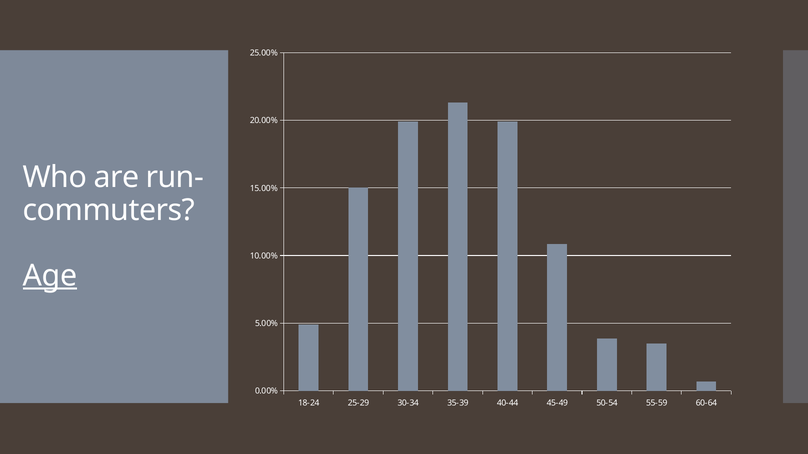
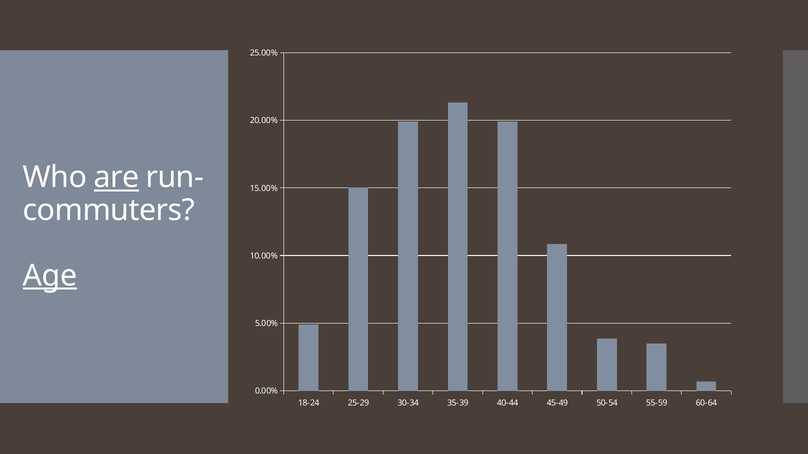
are underline: none -> present
